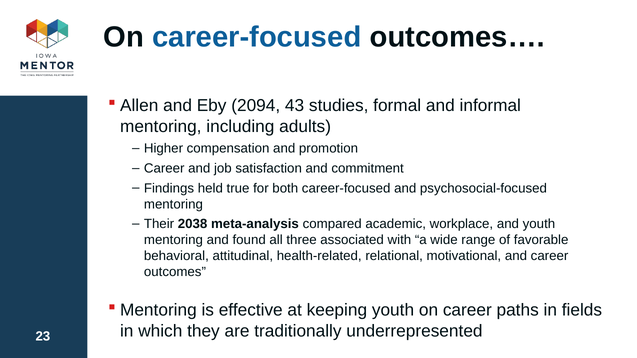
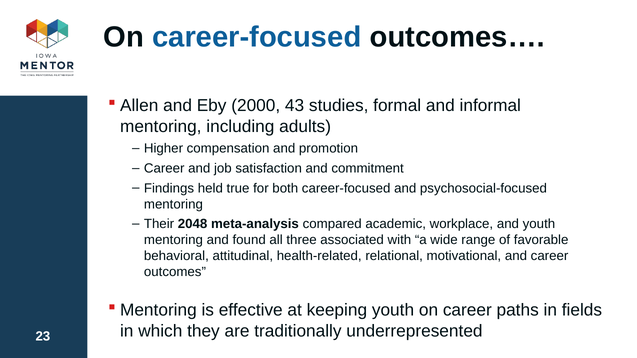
2094: 2094 -> 2000
2038: 2038 -> 2048
